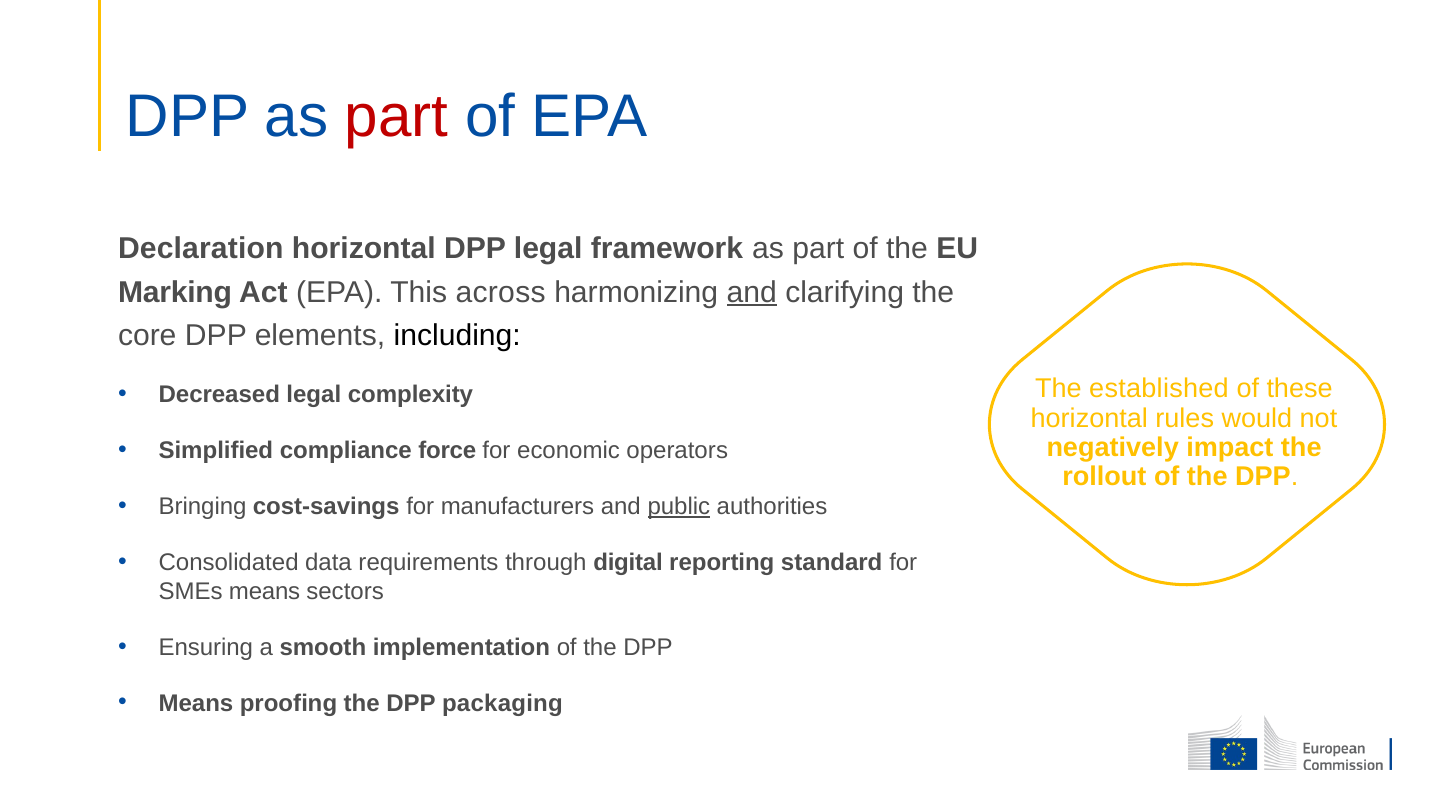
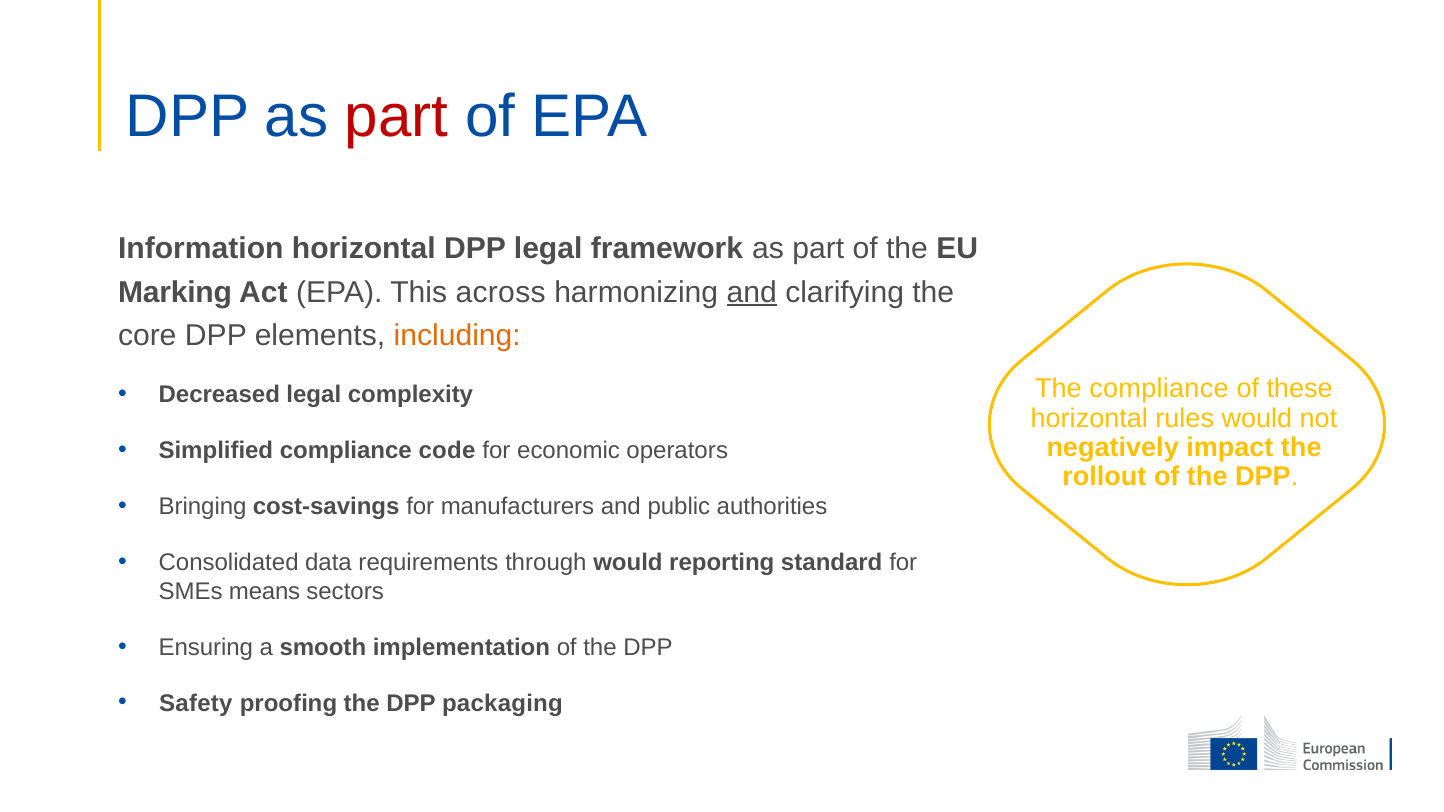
Declaration: Declaration -> Information
including colour: black -> orange
The established: established -> compliance
force: force -> code
public underline: present -> none
through digital: digital -> would
Means at (196, 703): Means -> Safety
